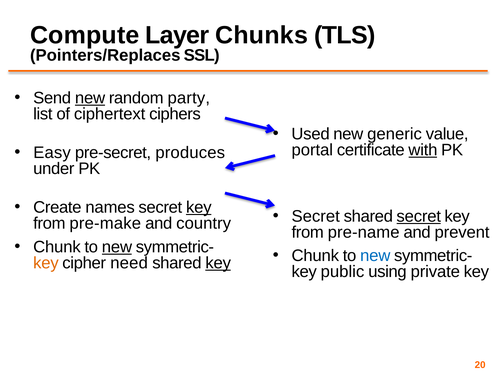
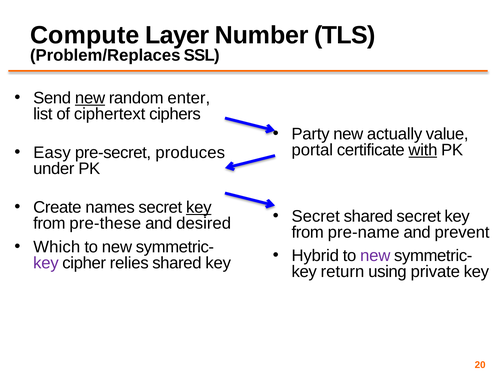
Chunks: Chunks -> Number
Pointers/Replaces: Pointers/Replaces -> Problem/Replaces
party: party -> enter
Used: Used -> Party
generic: generic -> actually
secret at (419, 216) underline: present -> none
pre-make: pre-make -> pre-these
country: country -> desired
Chunk at (57, 247): Chunk -> Which
new at (117, 247) underline: present -> none
Chunk at (315, 256): Chunk -> Hybrid
new at (375, 256) colour: blue -> purple
key at (46, 263) colour: orange -> purple
need: need -> relies
key at (218, 263) underline: present -> none
public: public -> return
